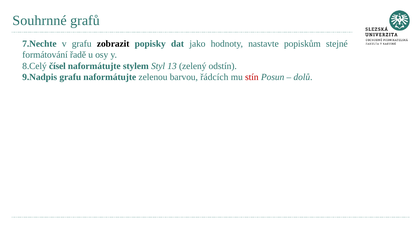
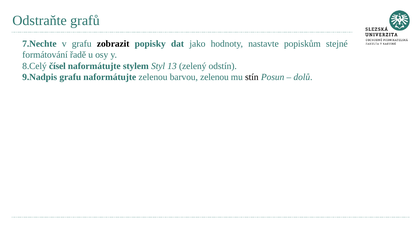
Souhrnné: Souhrnné -> Odstraňte
barvou řádcích: řádcích -> zelenou
stín colour: red -> black
